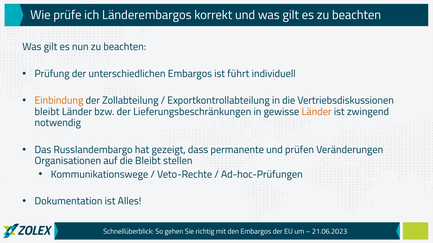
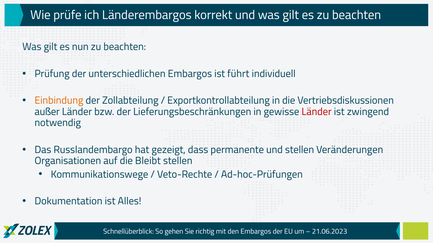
bleibt at (47, 112): bleibt -> außer
Länder at (317, 112) colour: orange -> red
und prüfen: prüfen -> stellen
